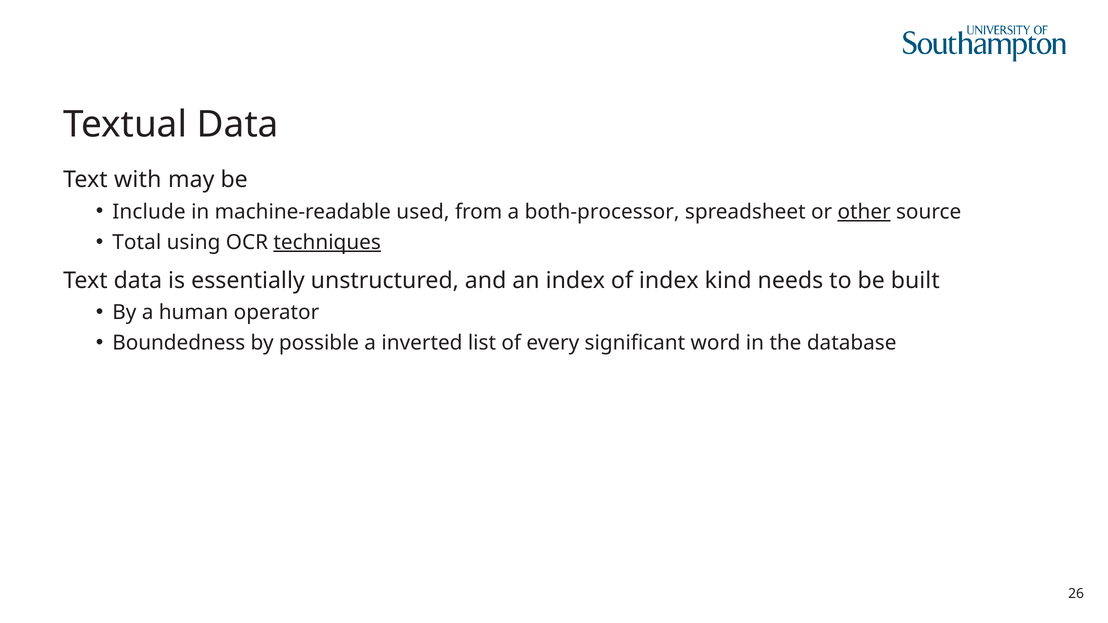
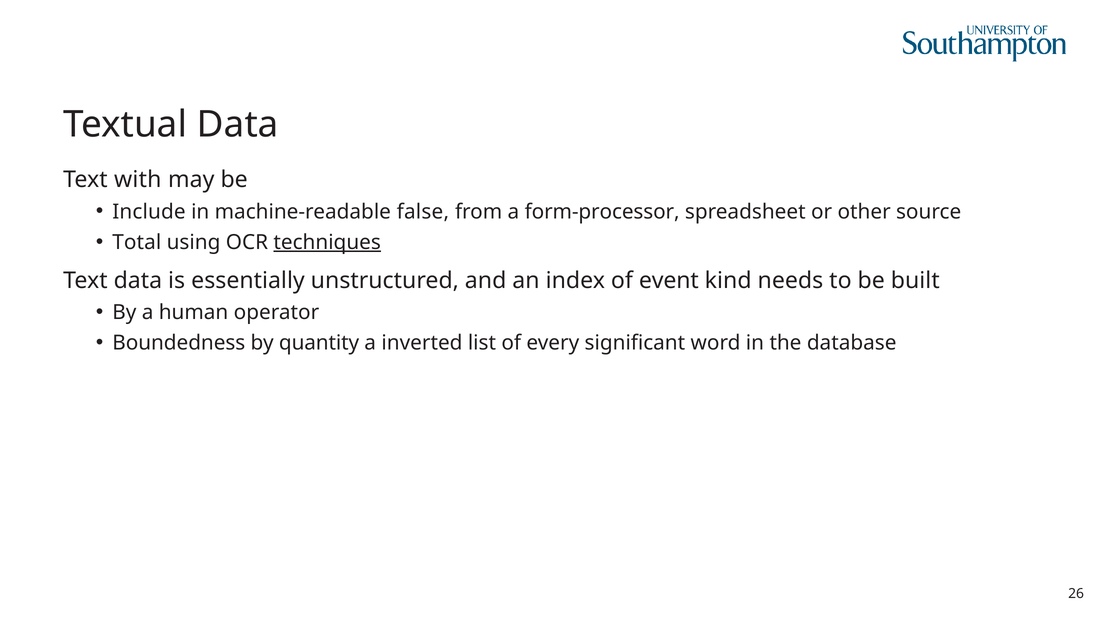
used: used -> false
both-processor: both-processor -> form-processor
other underline: present -> none
of index: index -> event
possible: possible -> quantity
